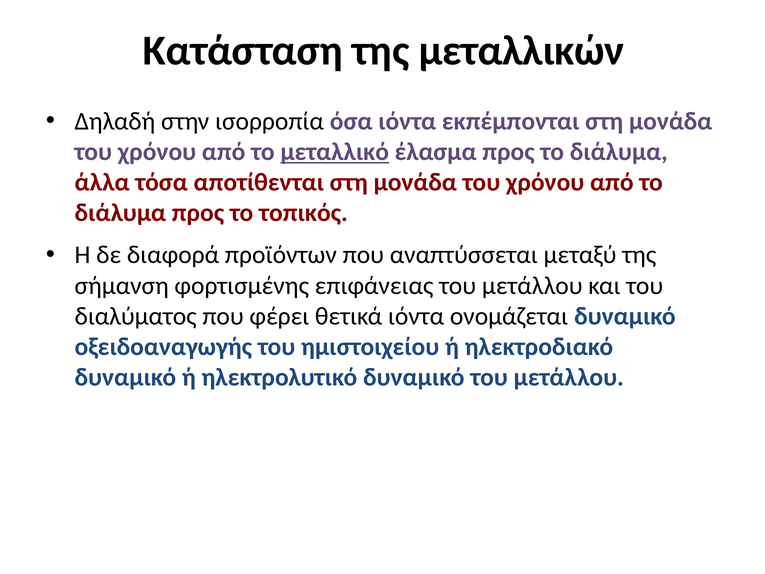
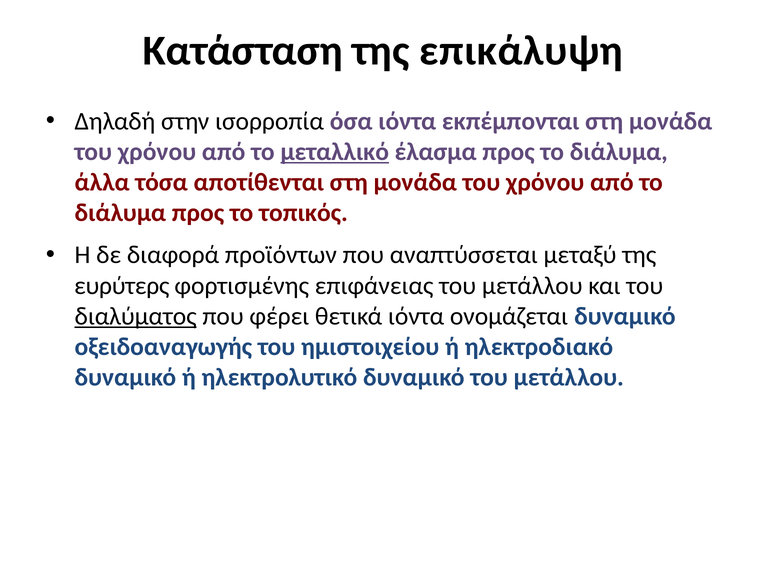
μεταλλικών: μεταλλικών -> επικάλυψη
σήμανση: σήμανση -> ευρύτερς
διαλύματος underline: none -> present
